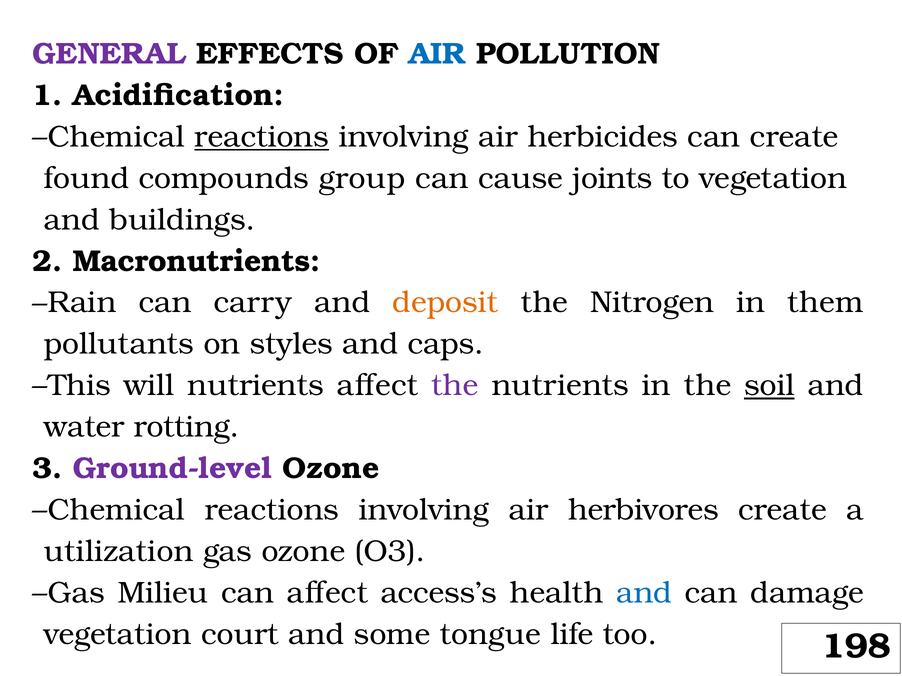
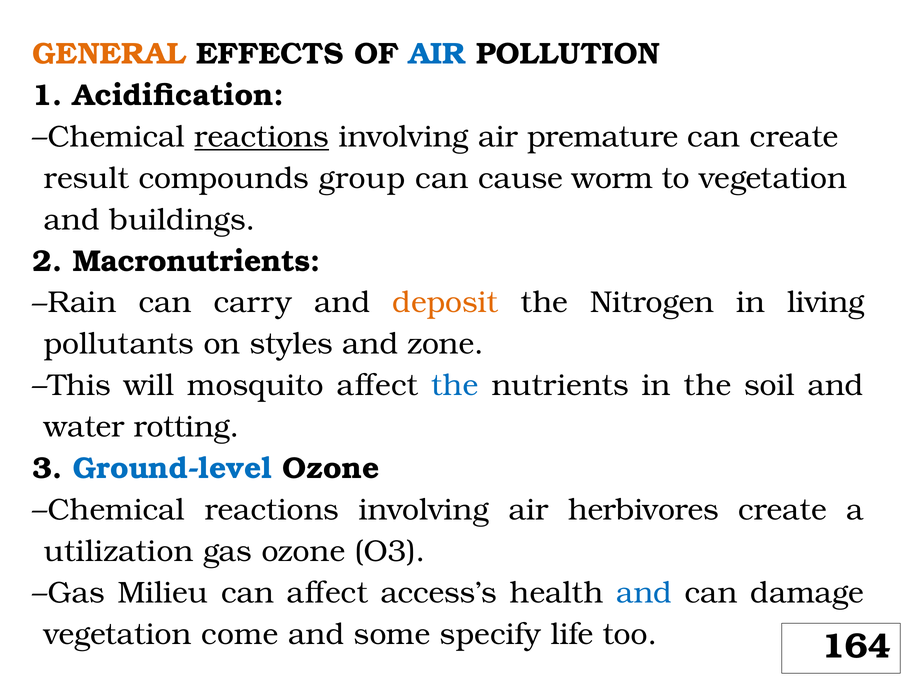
GENERAL colour: purple -> orange
herbicides: herbicides -> premature
found: found -> result
joints: joints -> worm
them: them -> living
caps: caps -> zone
will nutrients: nutrients -> mosquito
the at (455, 386) colour: purple -> blue
soil underline: present -> none
Ground-level colour: purple -> blue
court: court -> come
tongue: tongue -> specify
198: 198 -> 164
